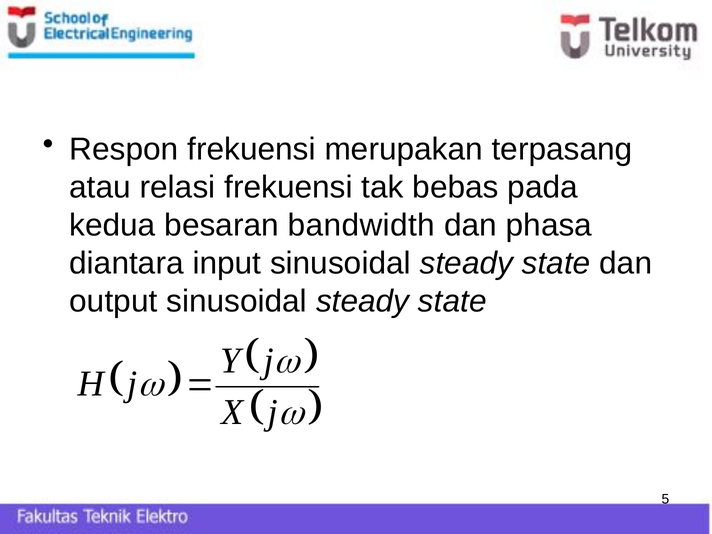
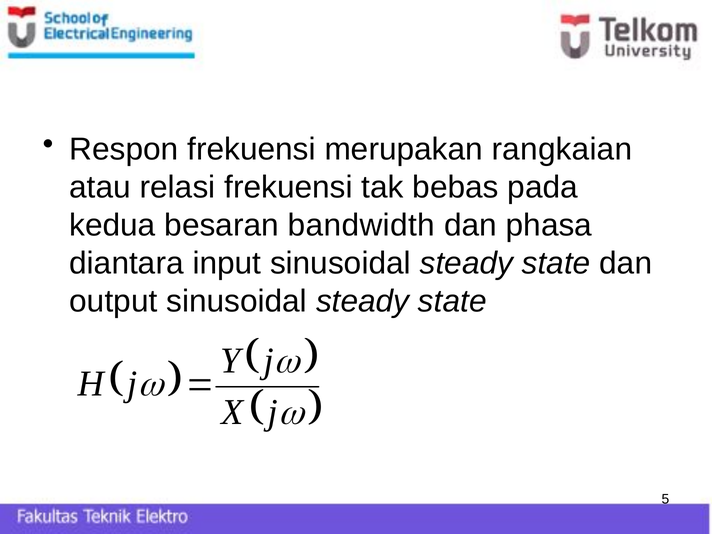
terpasang: terpasang -> rangkaian
